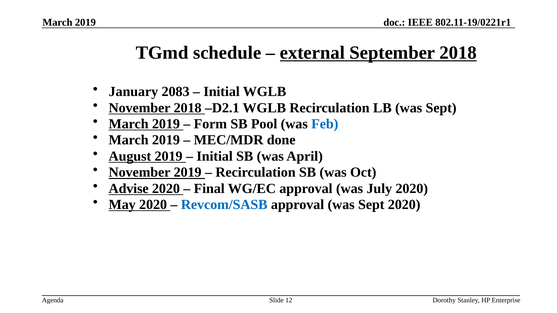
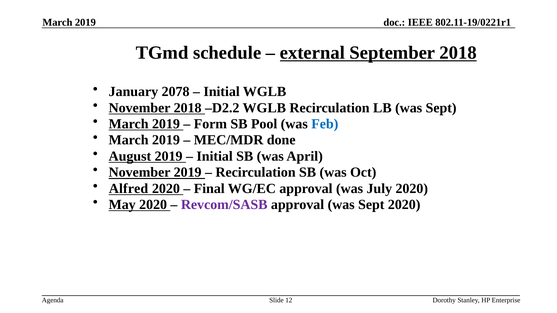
2083: 2083 -> 2078
D2.1: D2.1 -> D2.2
Advise: Advise -> Alfred
Revcom/SASB colour: blue -> purple
